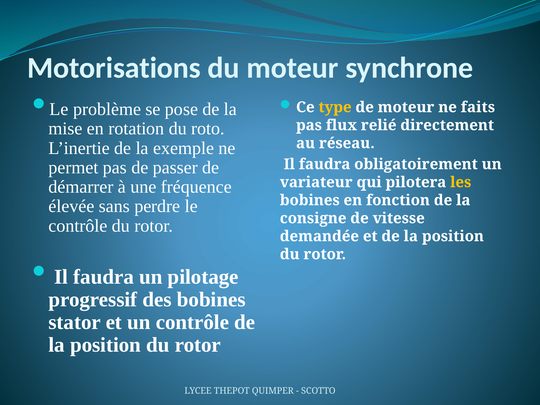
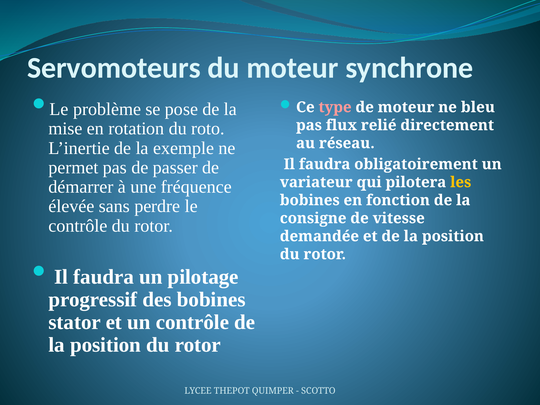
Motorisations: Motorisations -> Servomoteurs
type colour: yellow -> pink
faits: faits -> bleu
